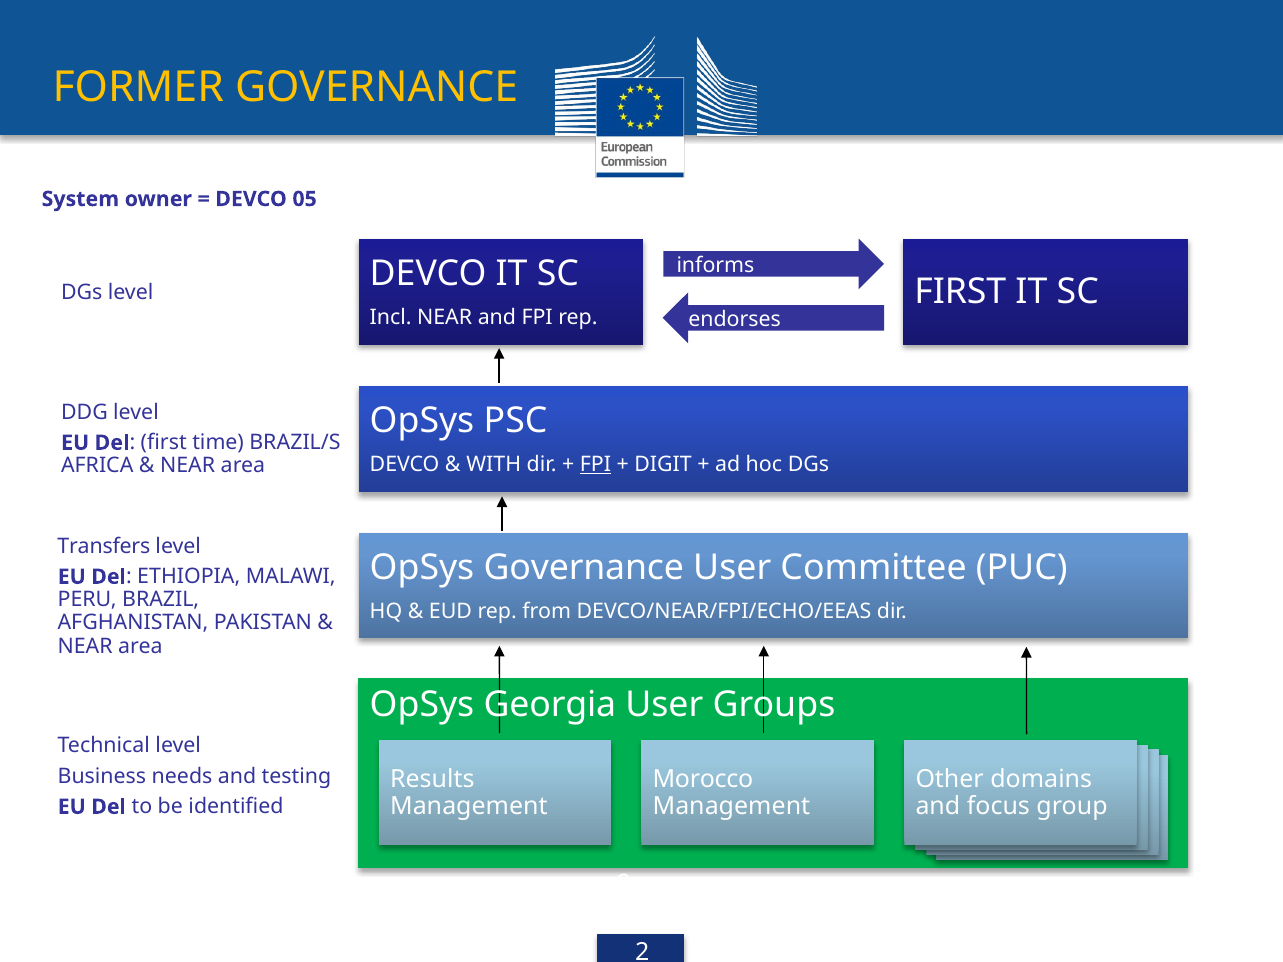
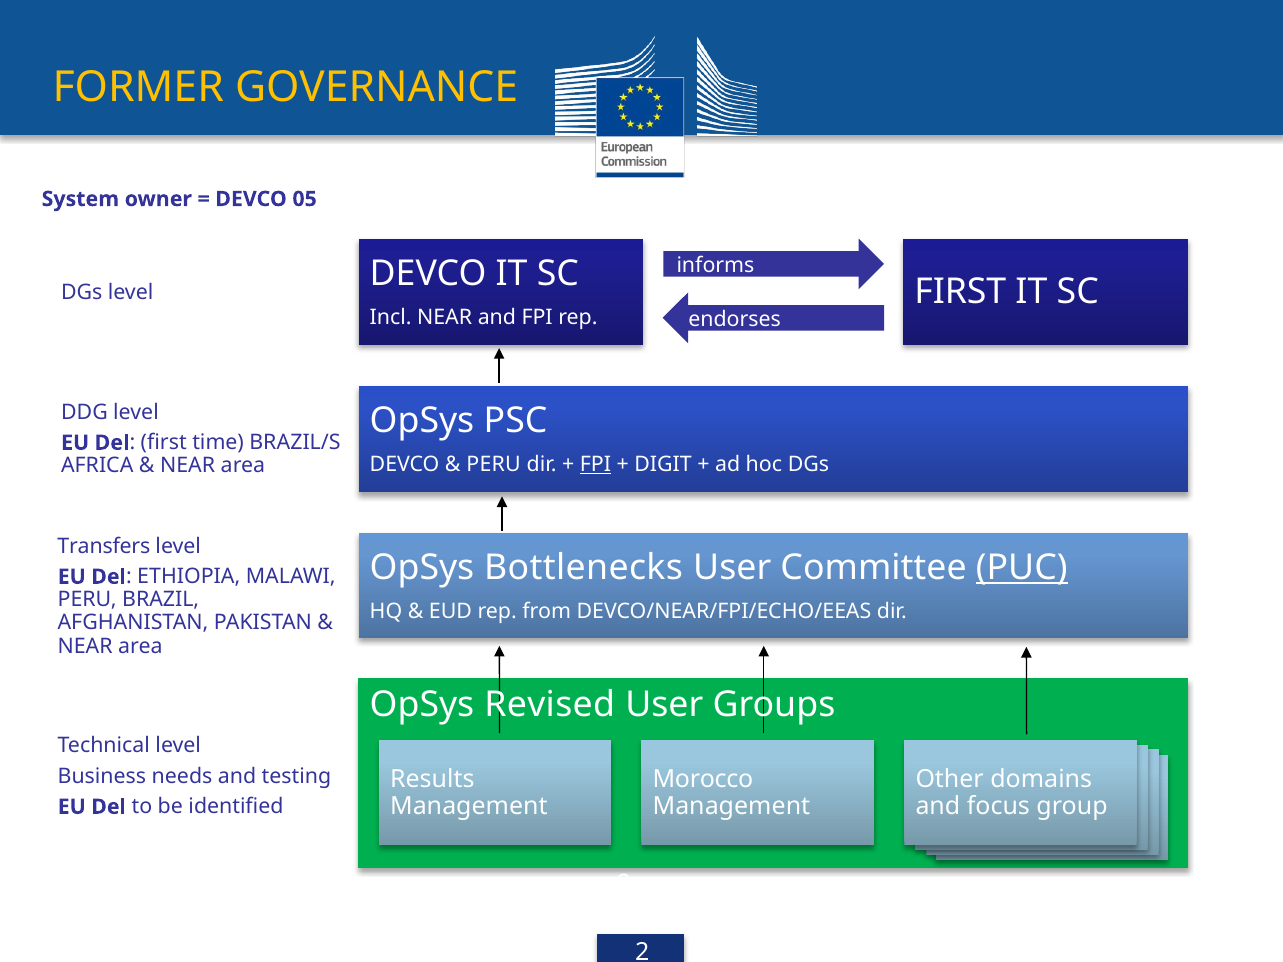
WITH at (494, 465): WITH -> PERU
OpSys Governance: Governance -> Bottlenecks
PUC underline: none -> present
Georgia: Georgia -> Revised
